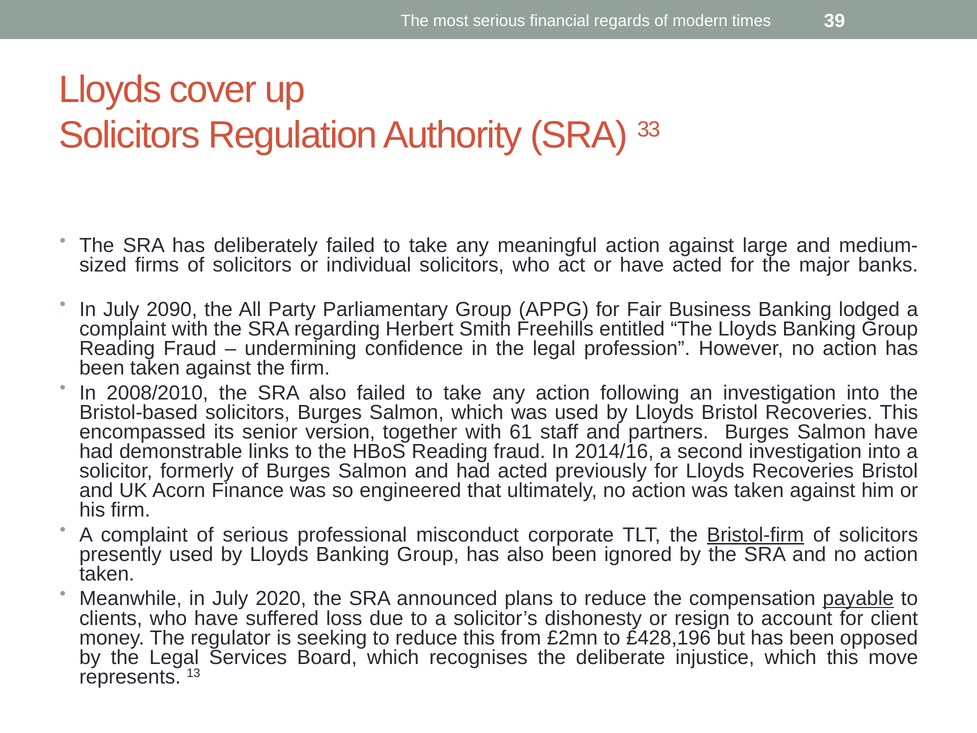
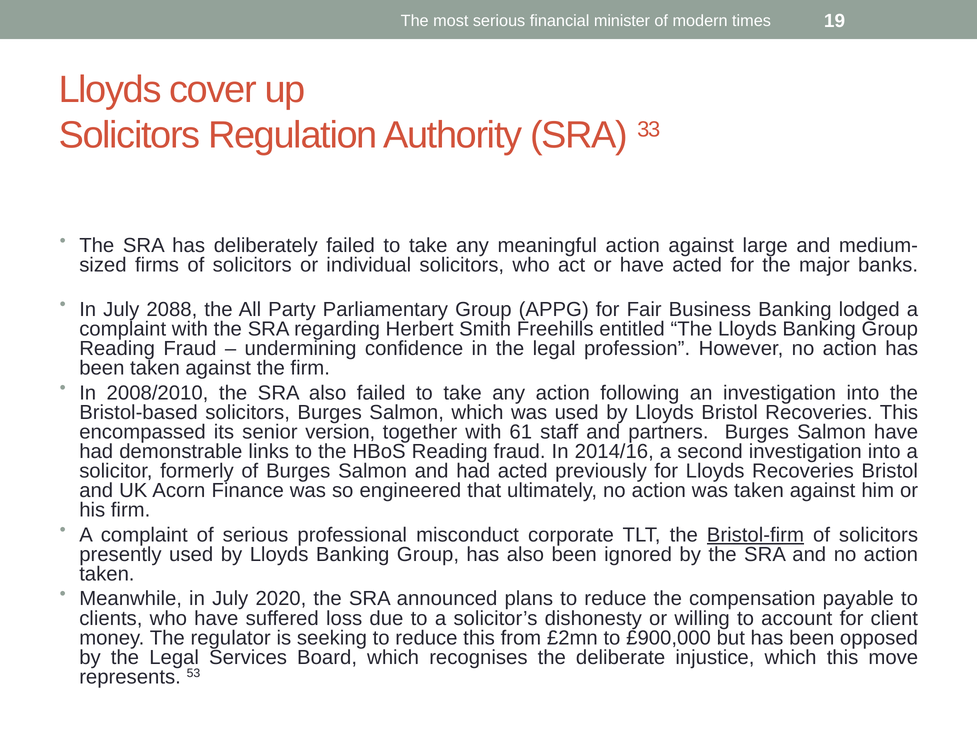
regards: regards -> minister
39: 39 -> 19
2090: 2090 -> 2088
payable underline: present -> none
resign: resign -> willing
£428,196: £428,196 -> £900,000
13: 13 -> 53
